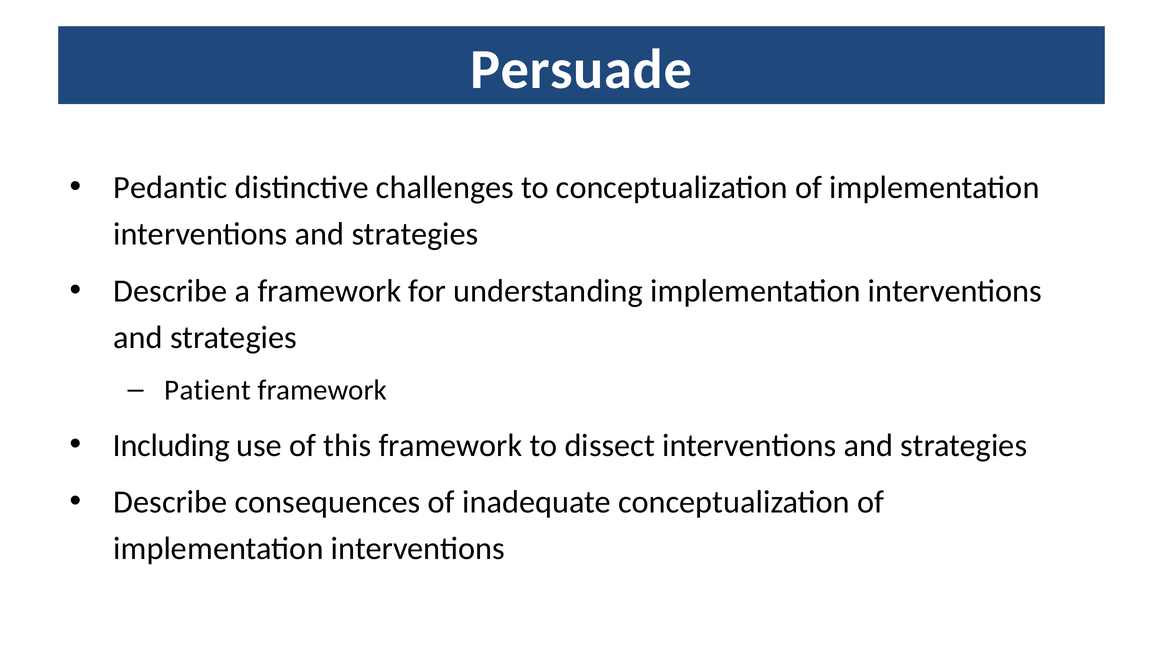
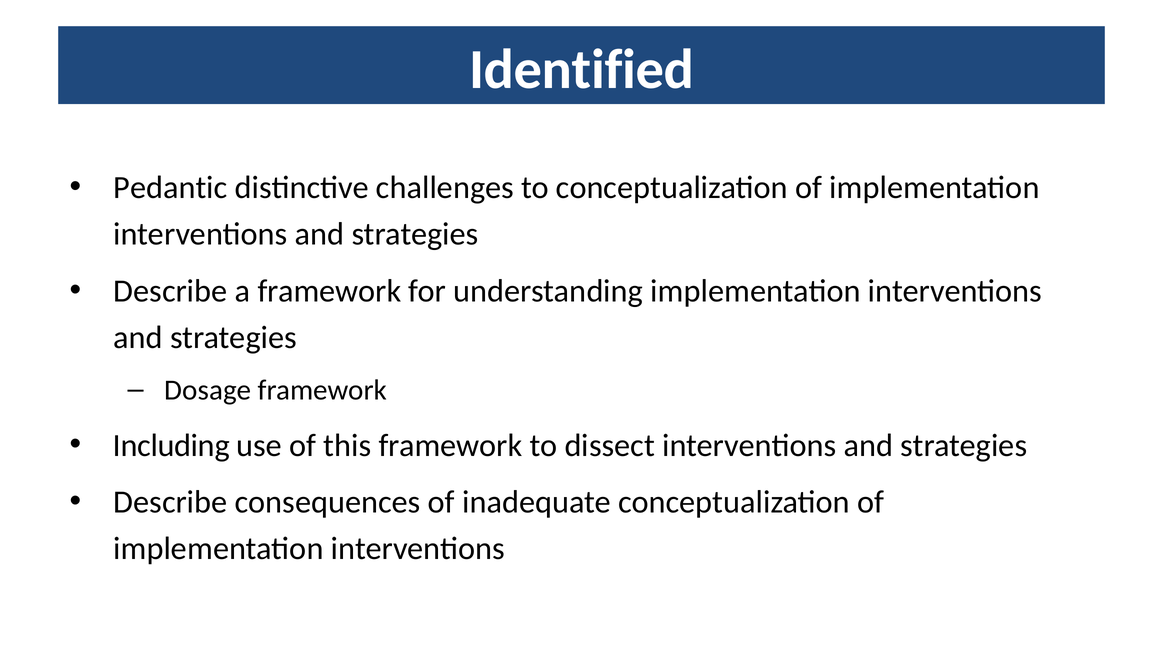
Persuade: Persuade -> Identified
Patient: Patient -> Dosage
